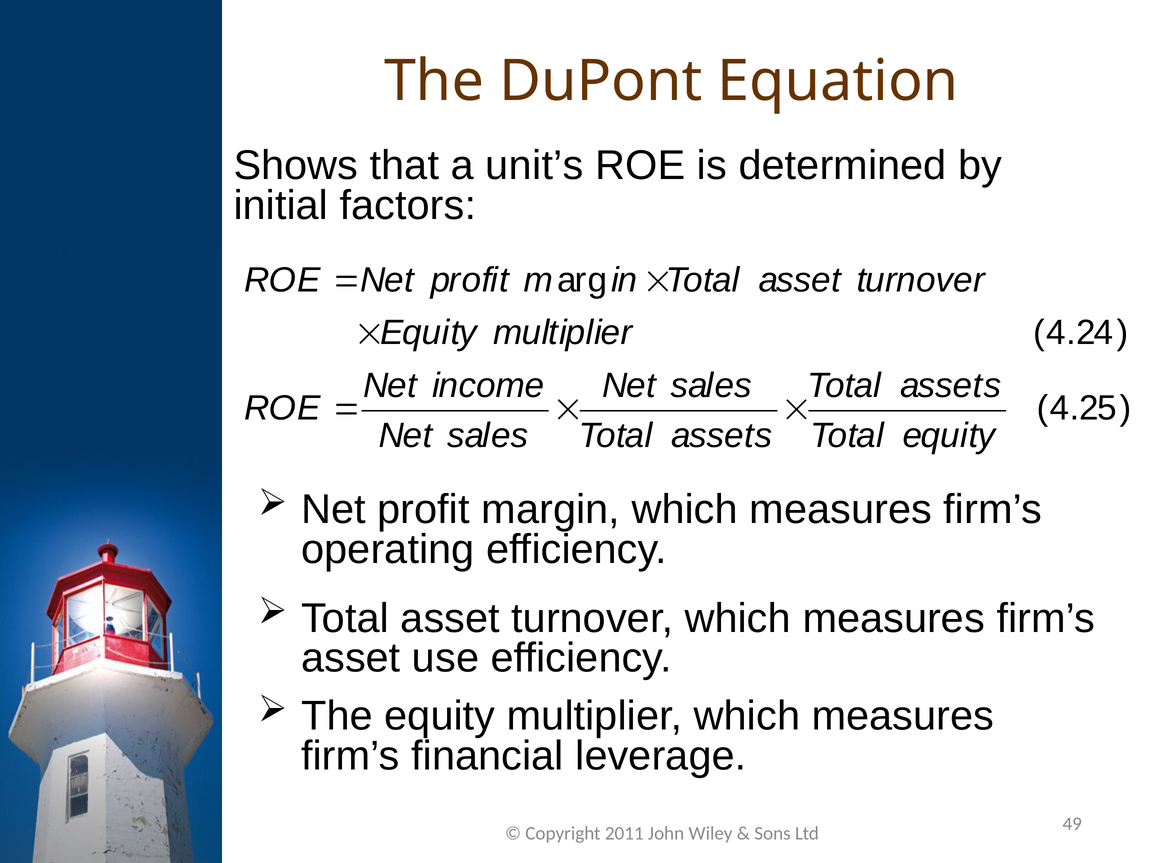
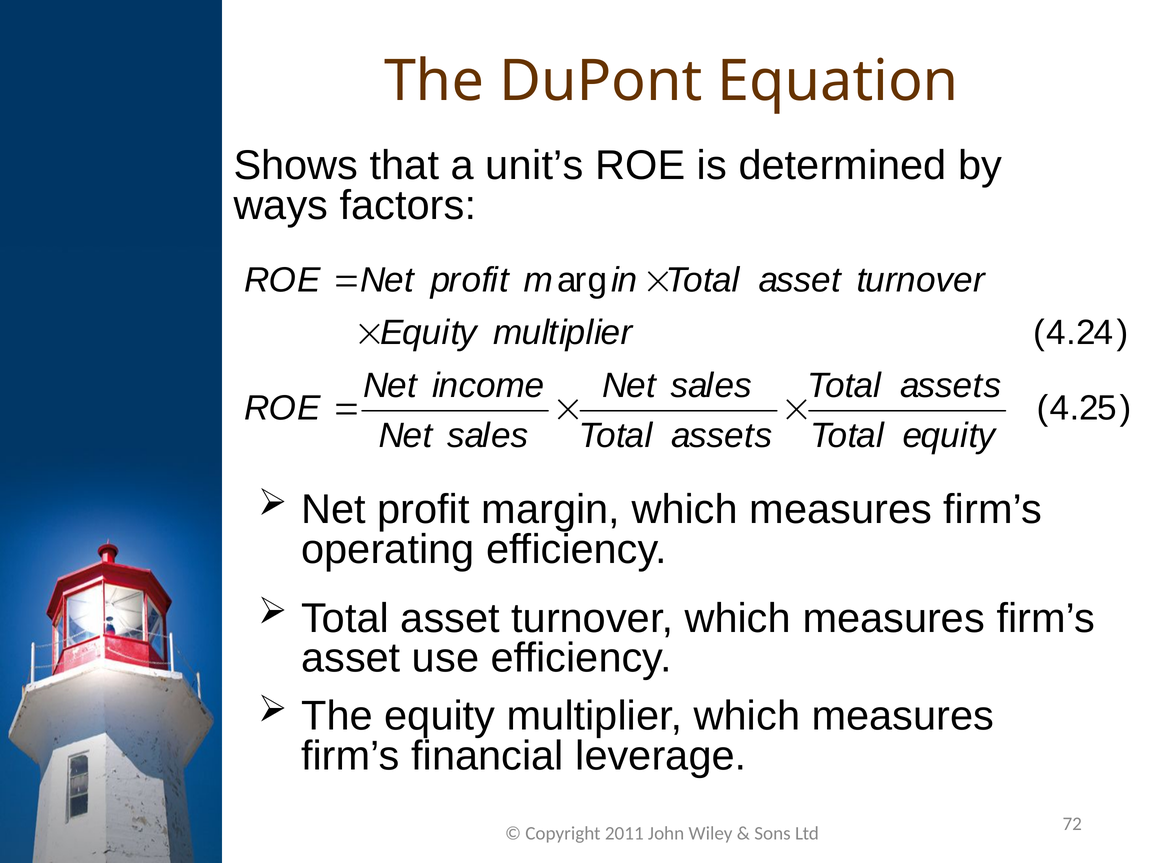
initial: initial -> ways
49: 49 -> 72
